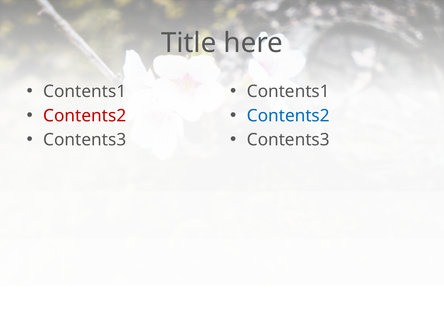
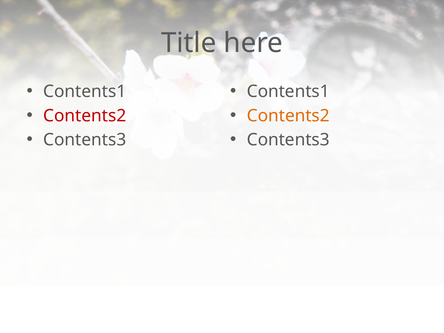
Contents2 at (288, 116) colour: blue -> orange
